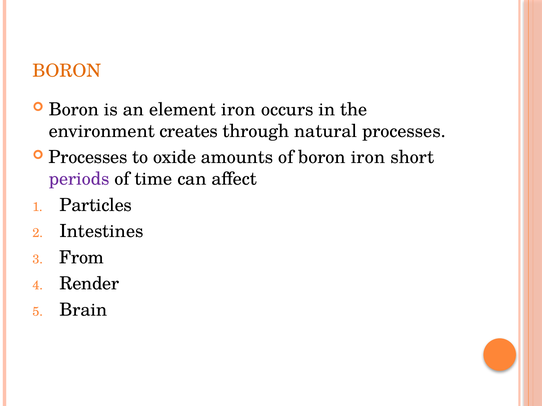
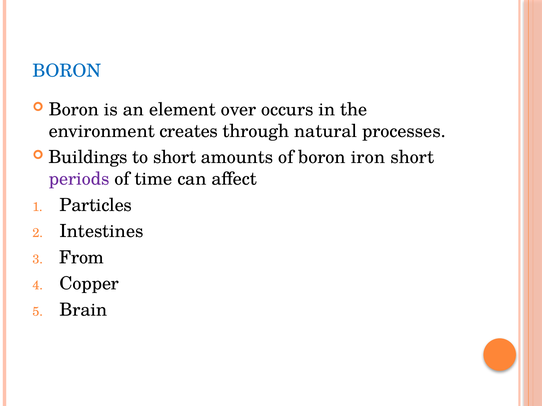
BORON at (67, 71) colour: orange -> blue
element iron: iron -> over
Processes at (88, 158): Processes -> Buildings
to oxide: oxide -> short
Render: Render -> Copper
